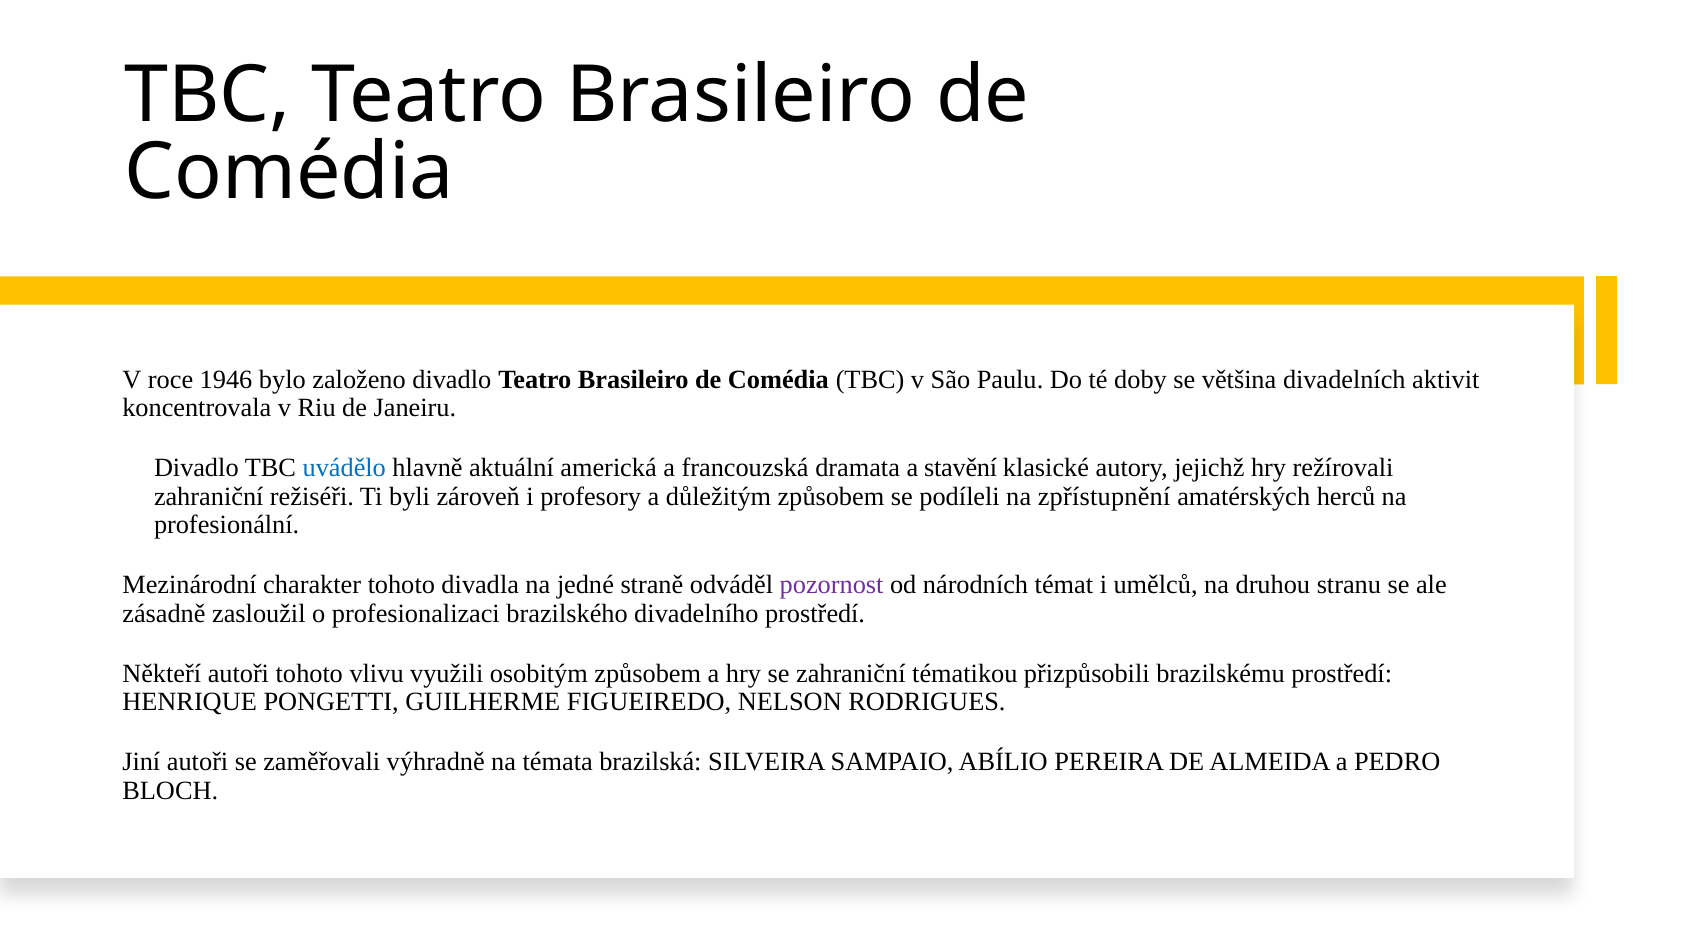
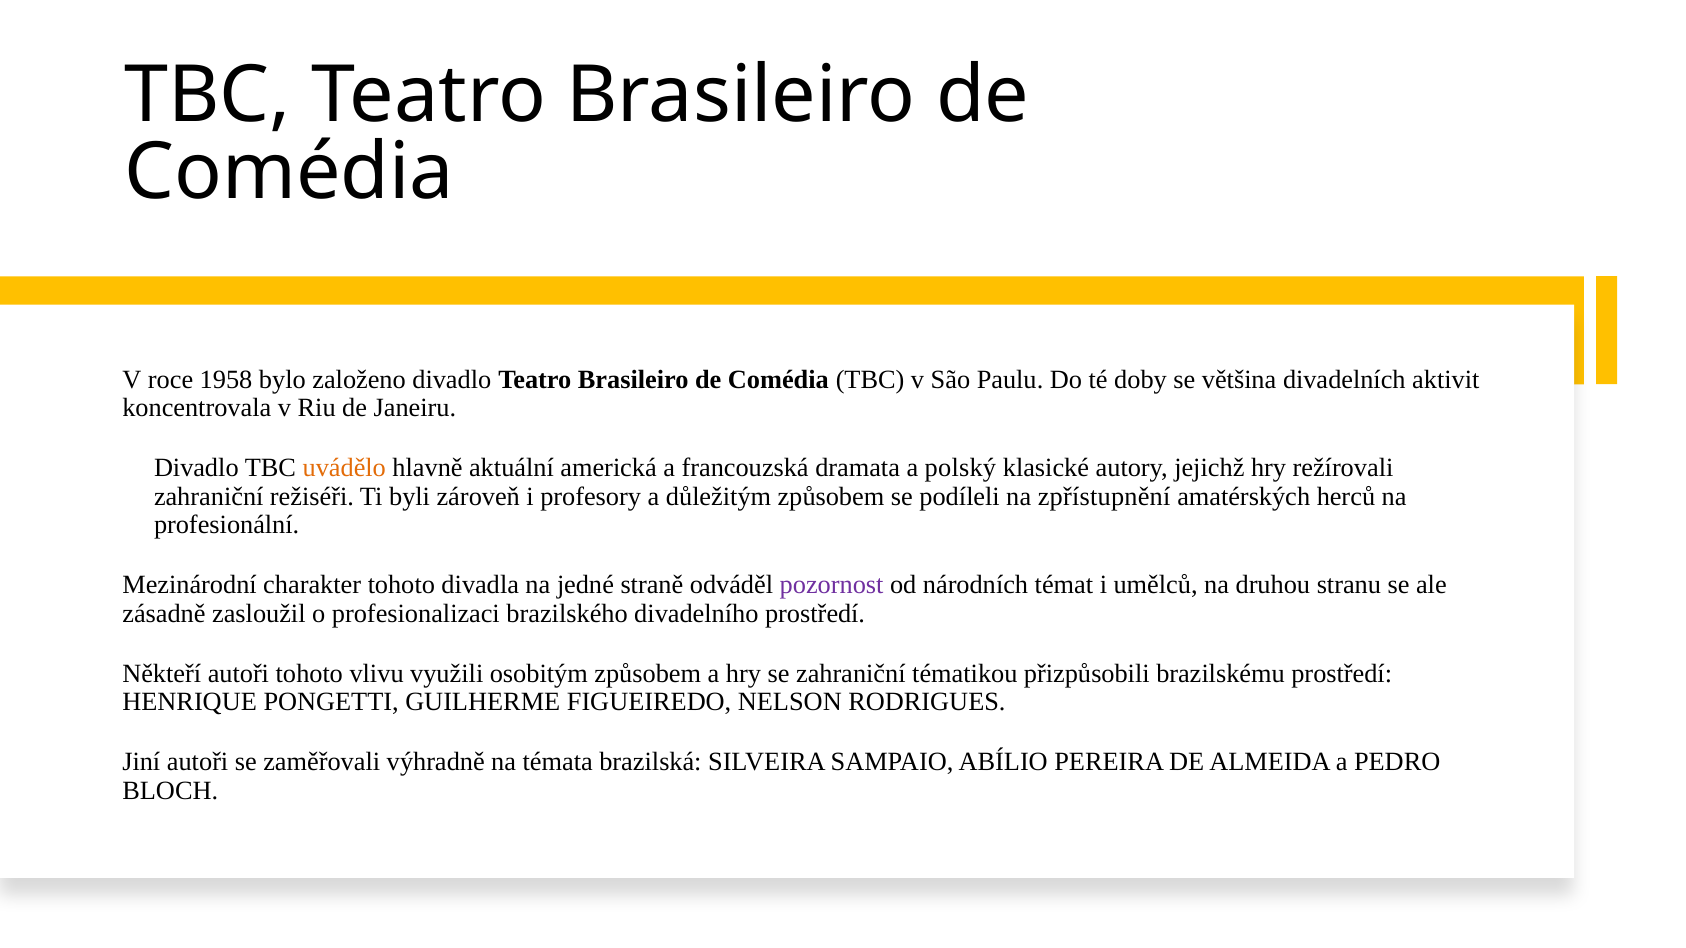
1946: 1946 -> 1958
uvádělo colour: blue -> orange
stavění: stavění -> polský
